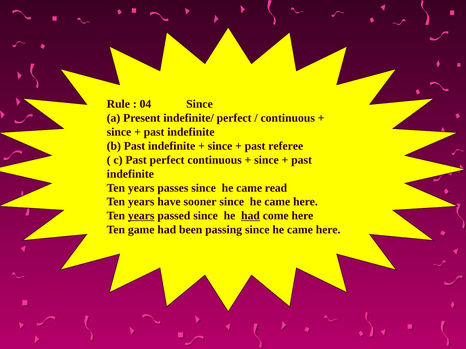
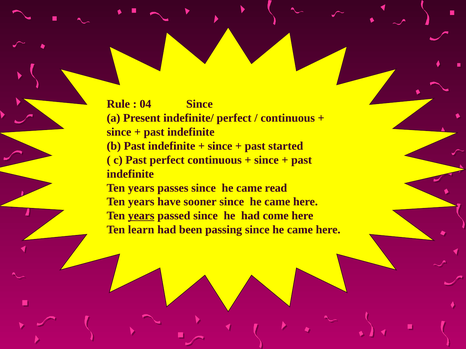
referee: referee -> started
had at (251, 216) underline: present -> none
game: game -> learn
